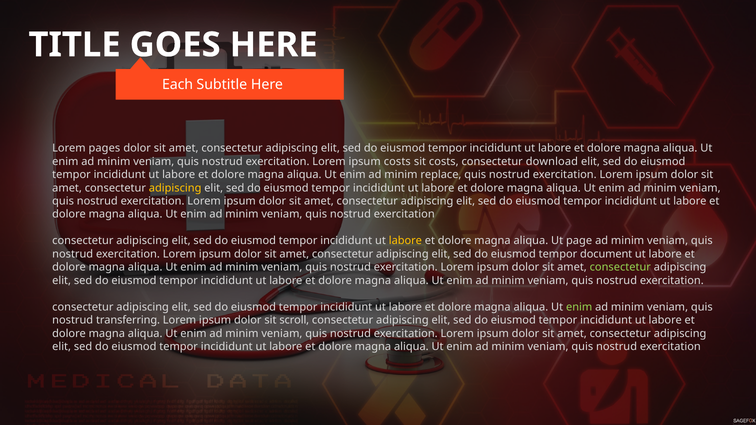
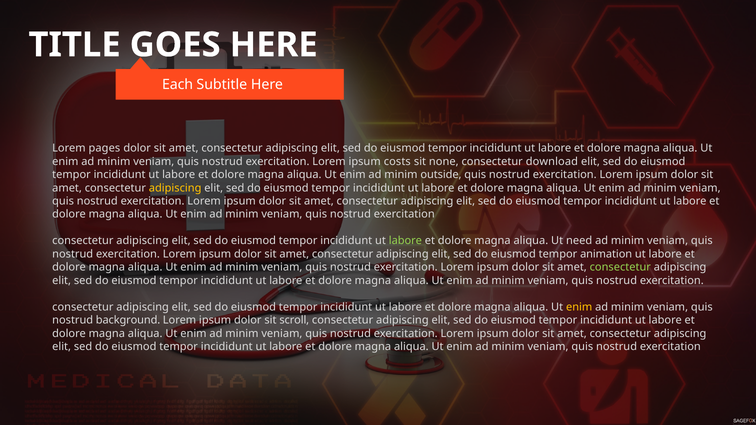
sit costs: costs -> none
replace: replace -> outside
labore at (405, 241) colour: yellow -> light green
page: page -> need
document: document -> animation
enim at (579, 307) colour: light green -> yellow
transferring: transferring -> background
